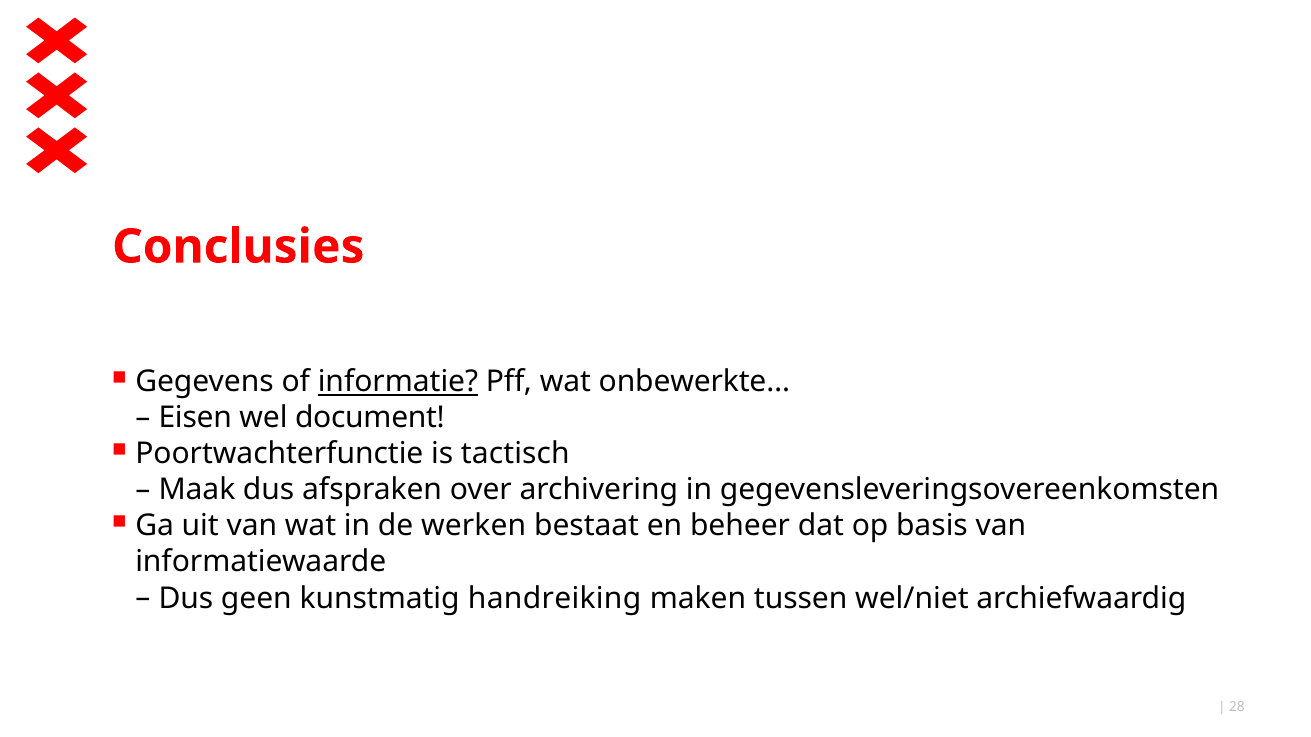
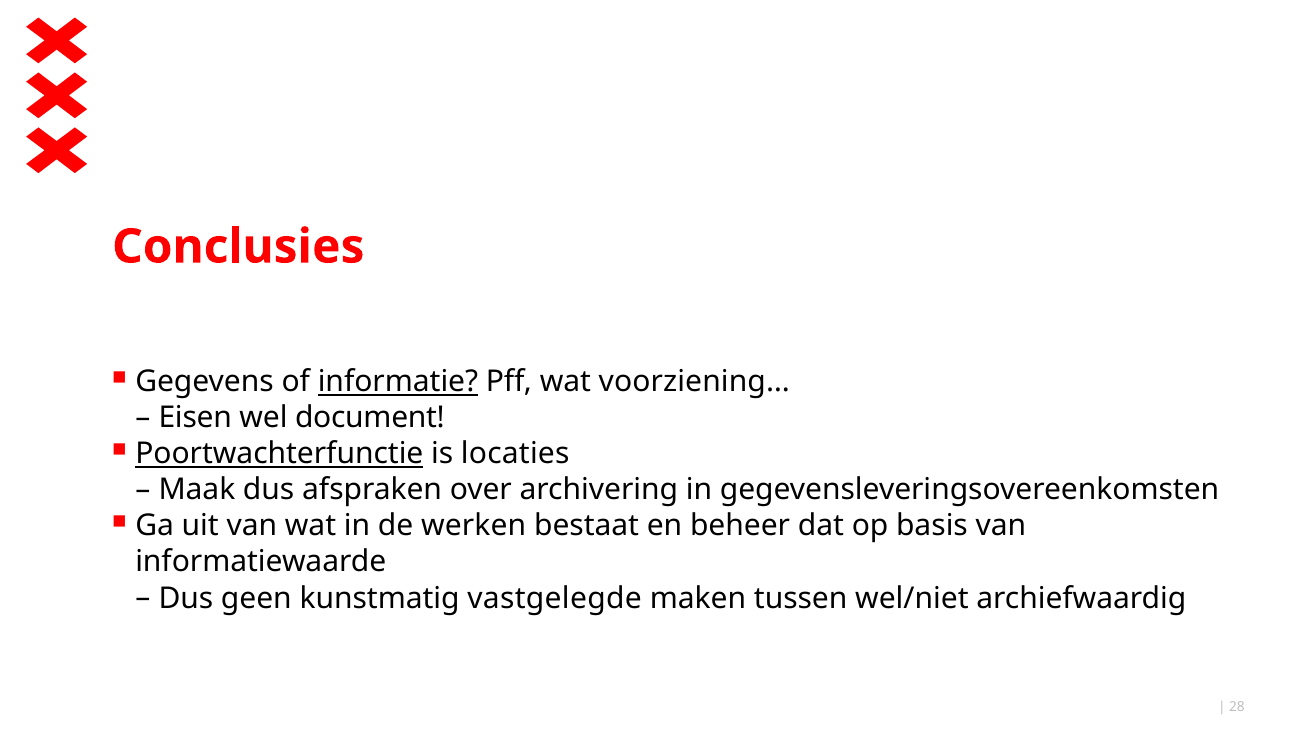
onbewerkte…: onbewerkte… -> voorziening…
Poortwachterfunctie underline: none -> present
tactisch: tactisch -> locaties
handreiking: handreiking -> vastgelegde
